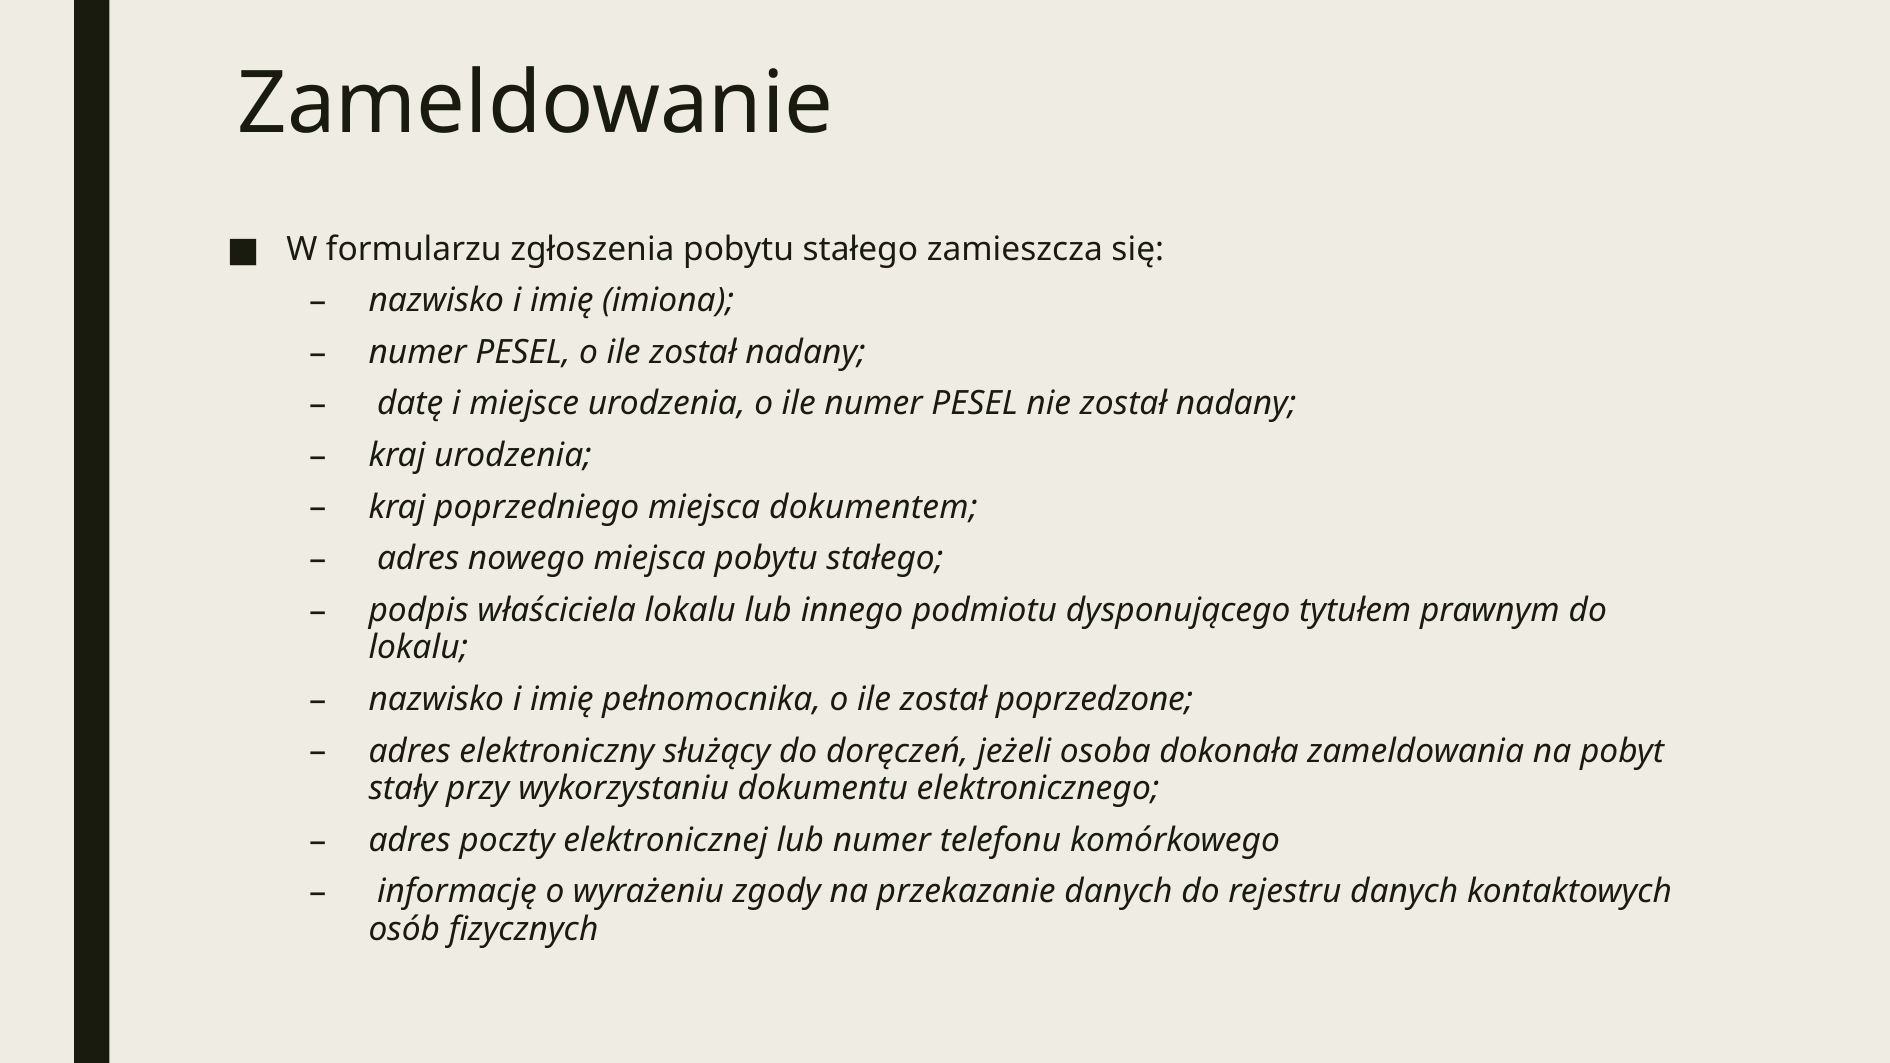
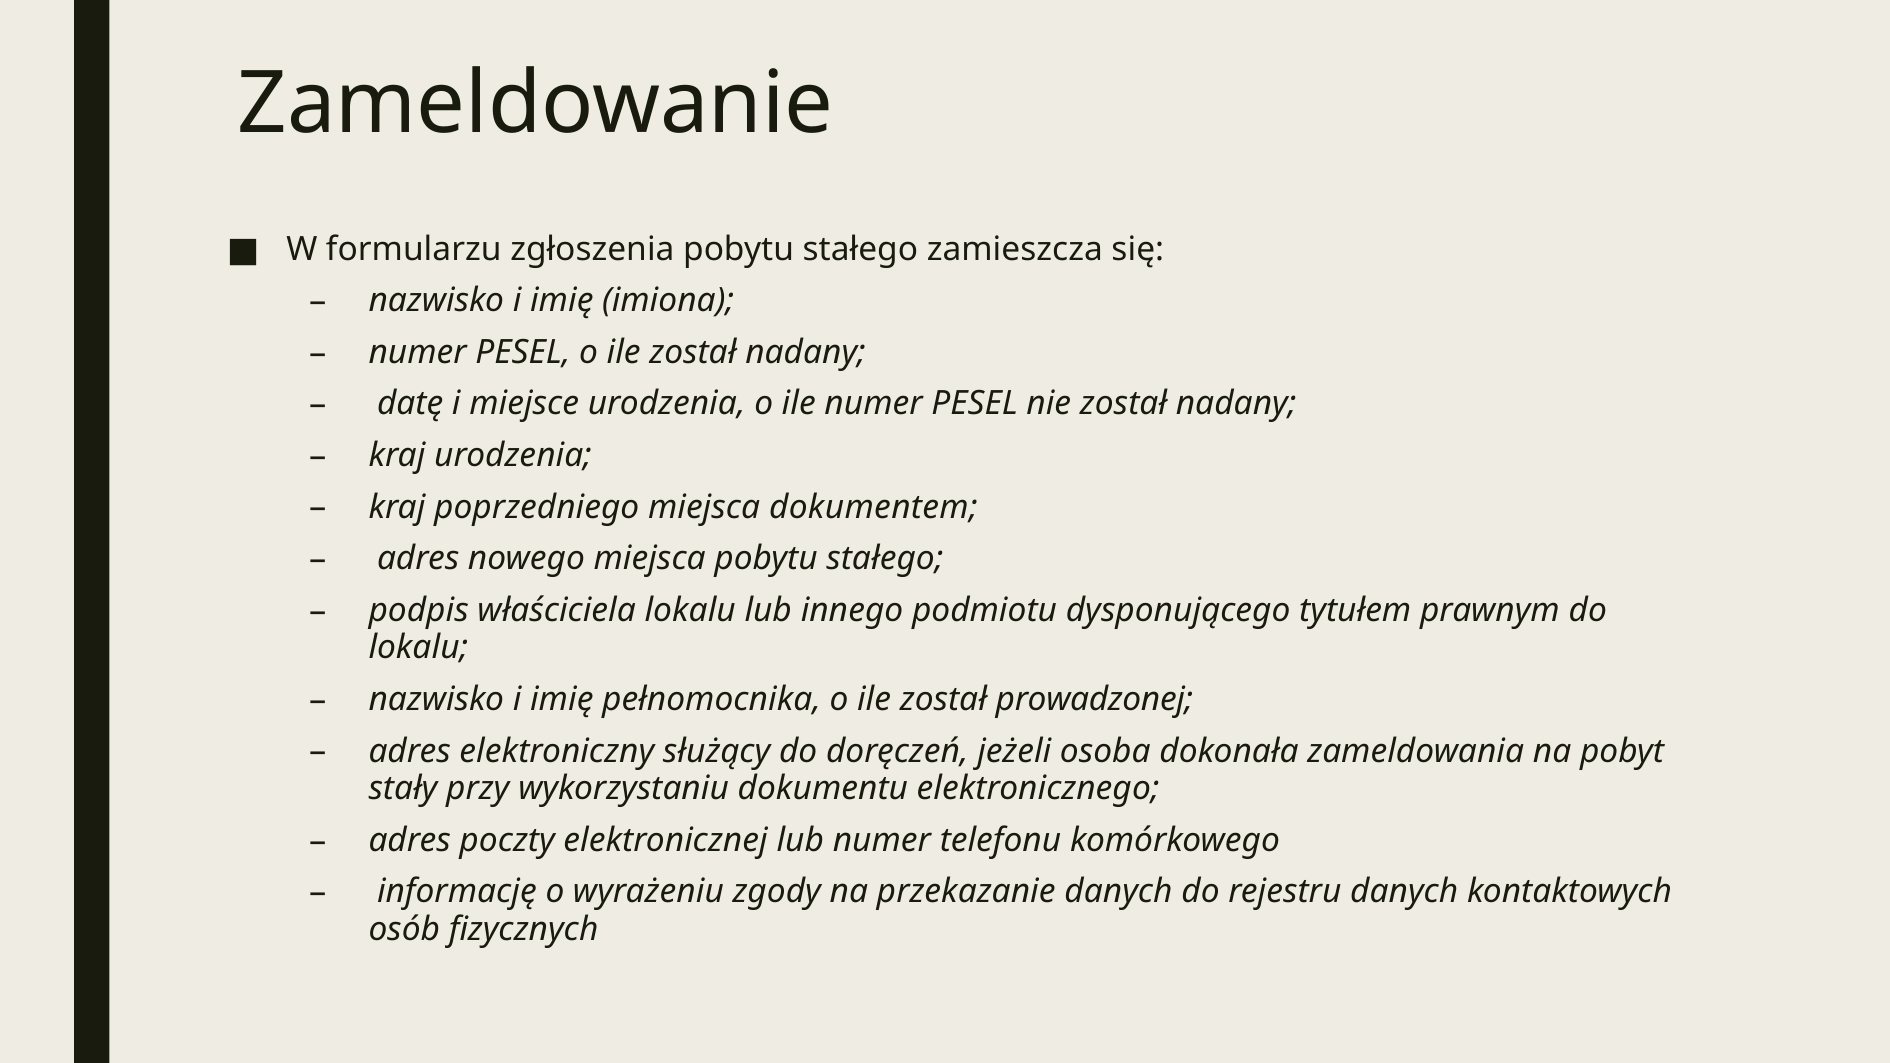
poprzedzone: poprzedzone -> prowadzonej
